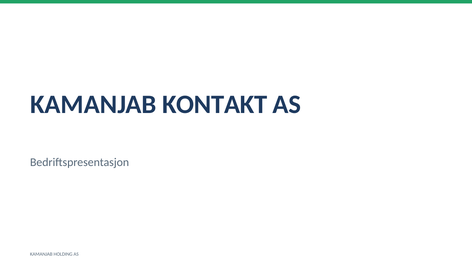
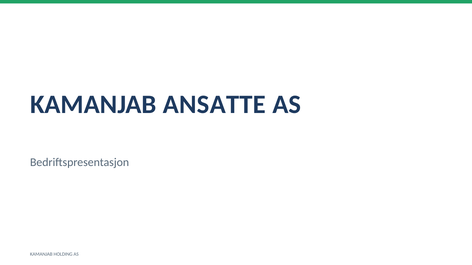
KONTAKT: KONTAKT -> ANSATTE
